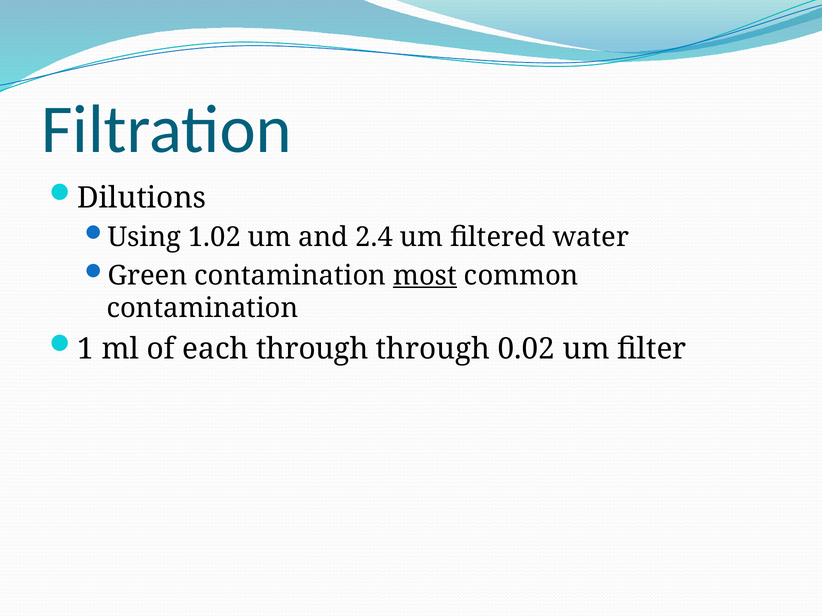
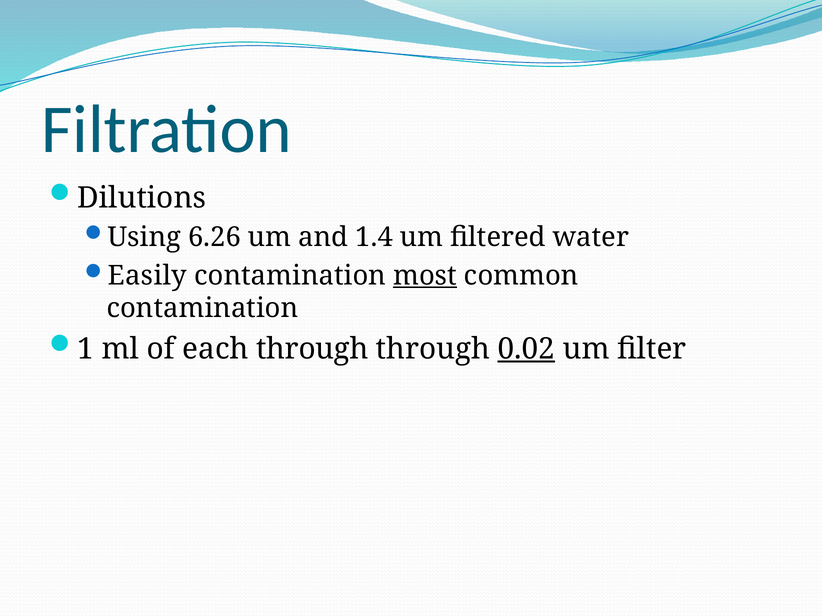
1.02: 1.02 -> 6.26
2.4: 2.4 -> 1.4
Green: Green -> Easily
0.02 underline: none -> present
